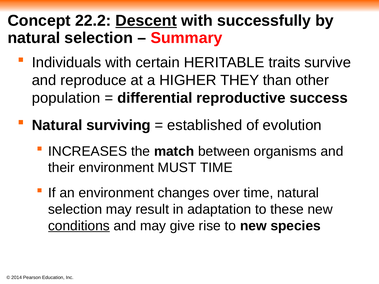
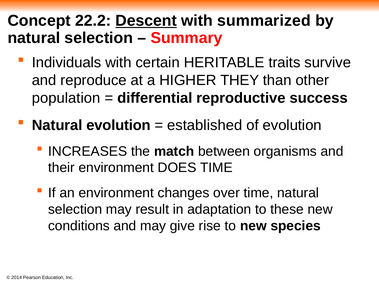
successfully: successfully -> summarized
Natural surviving: surviving -> evolution
MUST: MUST -> DOES
conditions underline: present -> none
